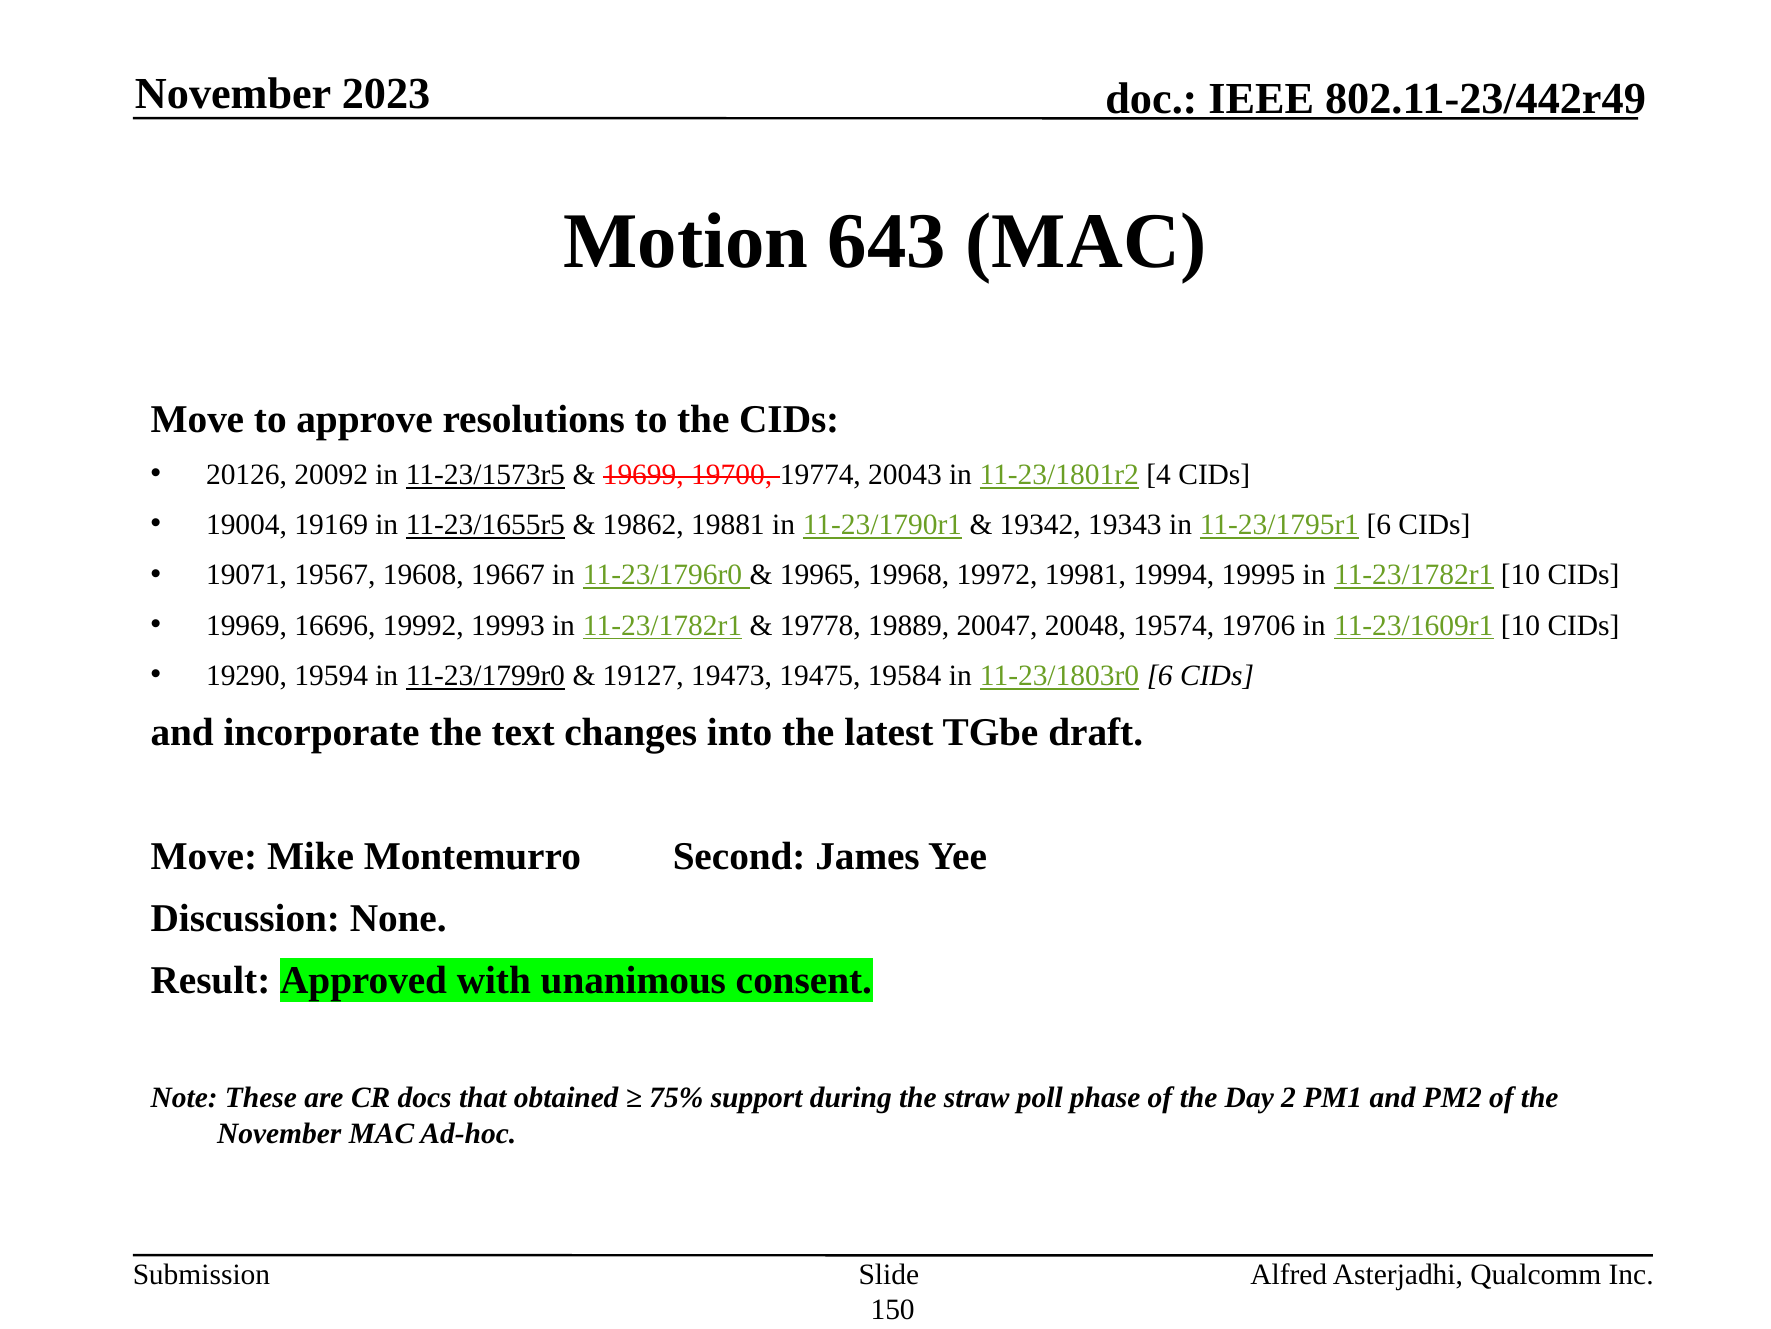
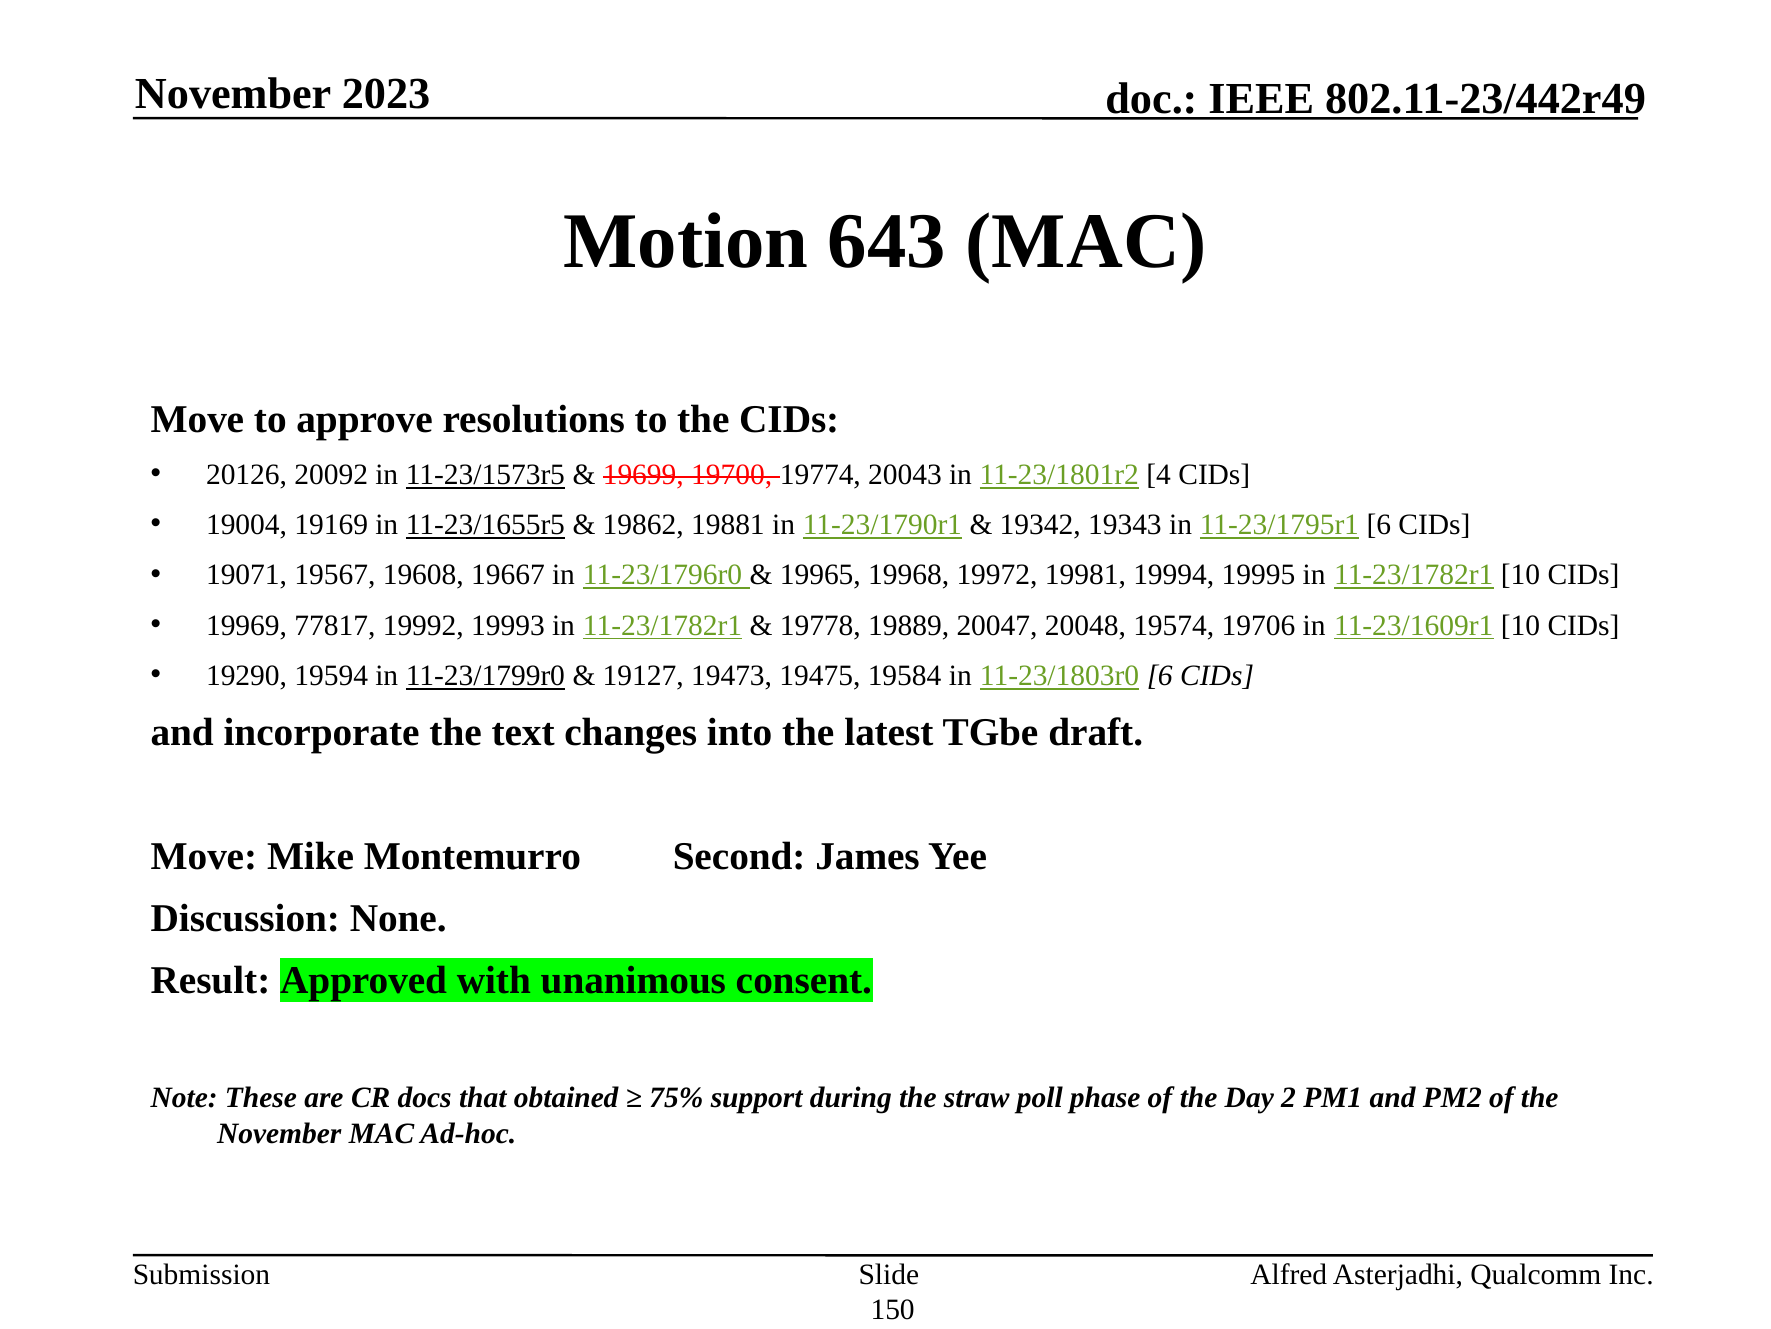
16696: 16696 -> 77817
